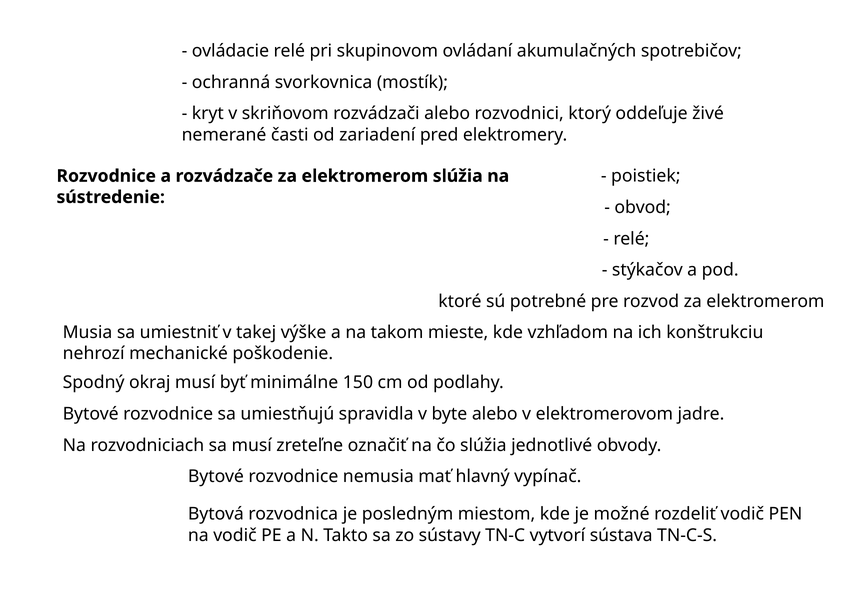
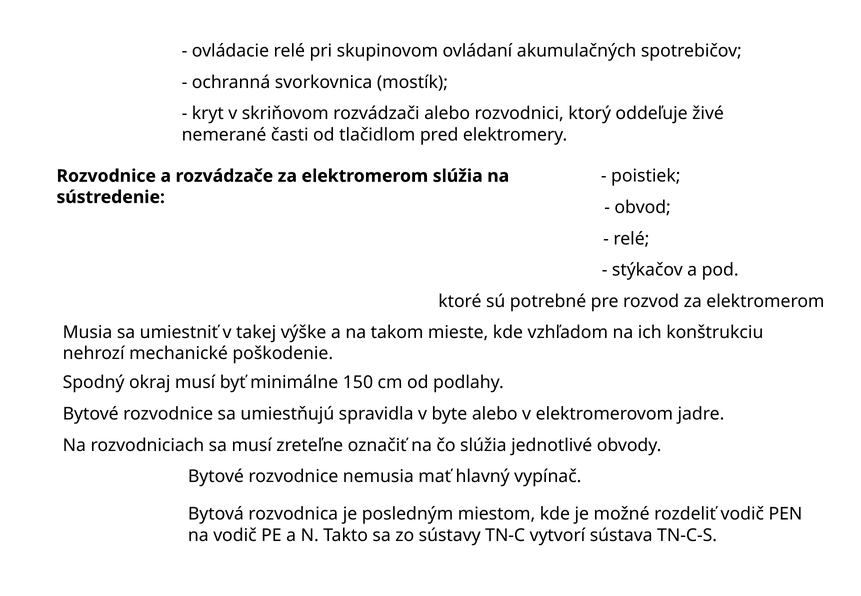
zariadení: zariadení -> tlačidlom
